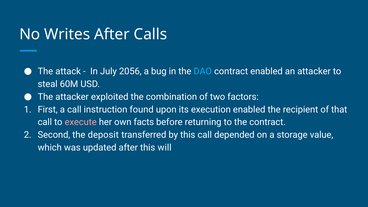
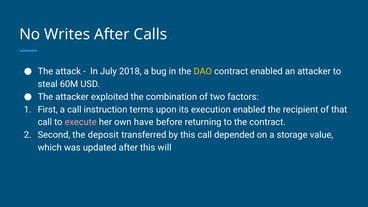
2056: 2056 -> 2018
DAO colour: light blue -> yellow
found: found -> terms
facts: facts -> have
